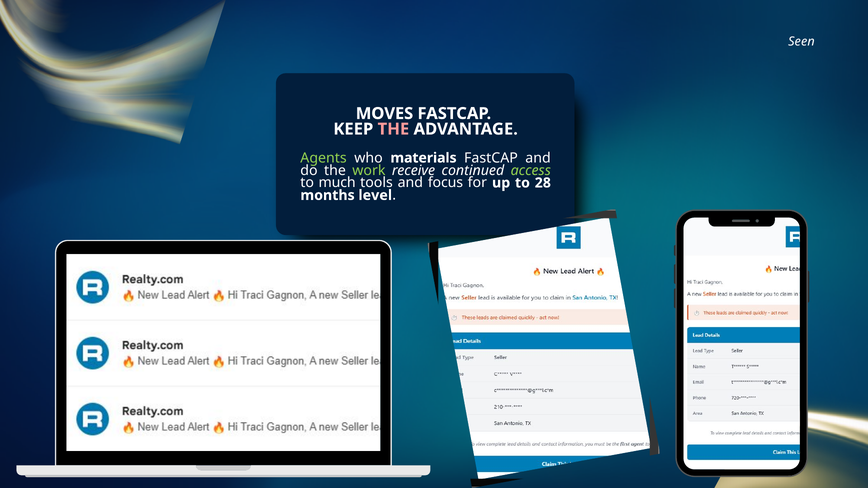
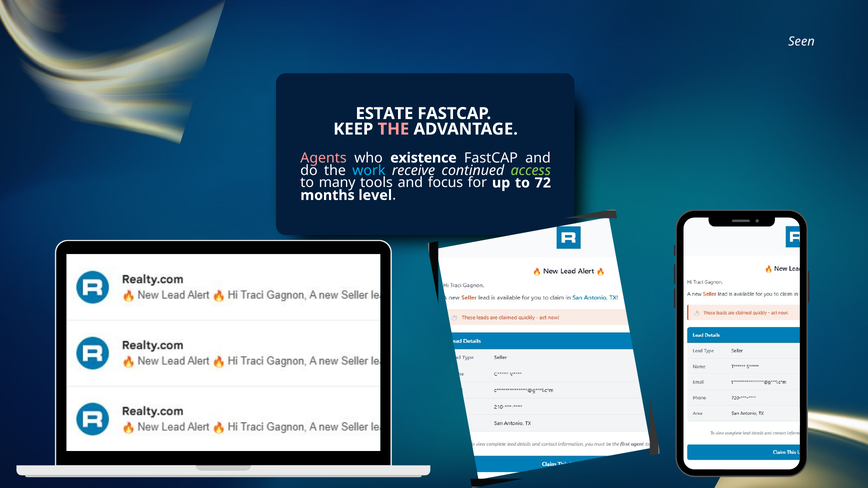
MOVES: MOVES -> ESTATE
Agents colour: light green -> pink
materials: materials -> existence
work colour: light green -> light blue
much: much -> many
28: 28 -> 72
